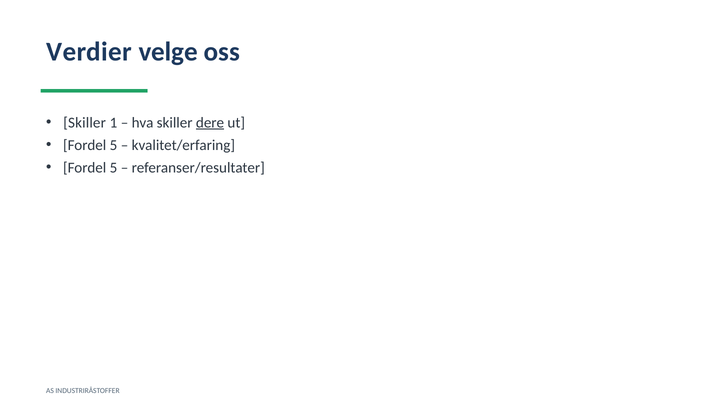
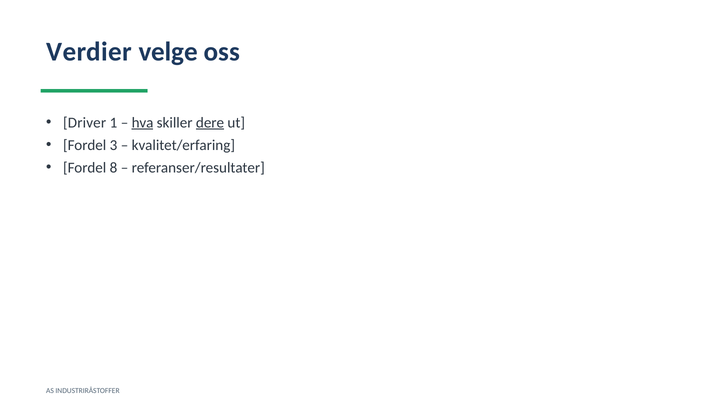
Skiller at (85, 123): Skiller -> Driver
hva underline: none -> present
5 at (114, 145): 5 -> 3
5 at (114, 168): 5 -> 8
